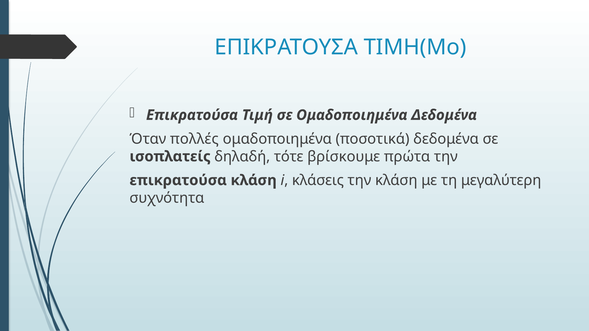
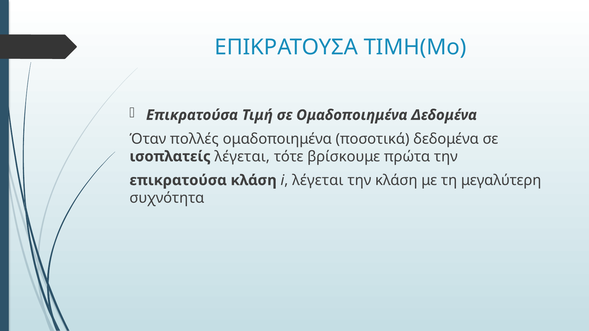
ισοπλατείς δηλαδή: δηλαδή -> λέγεται
i κλάσεις: κλάσεις -> λέγεται
